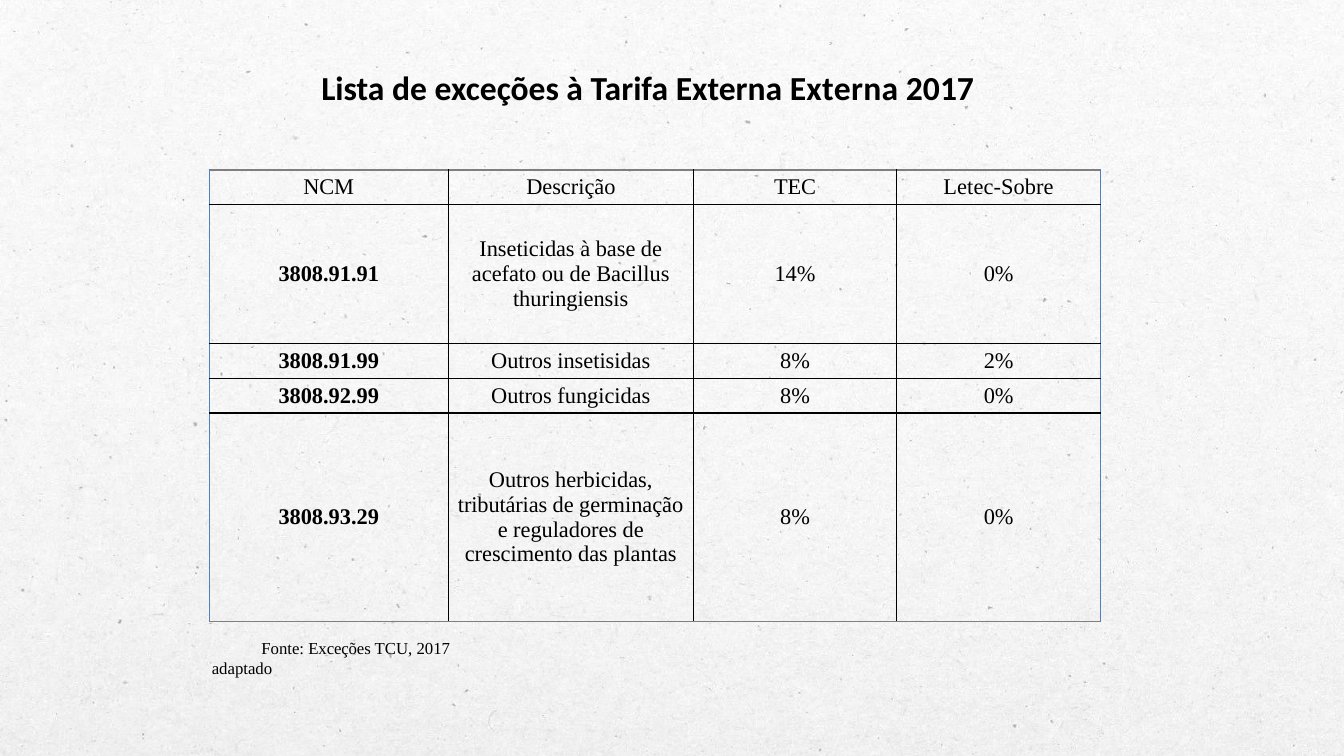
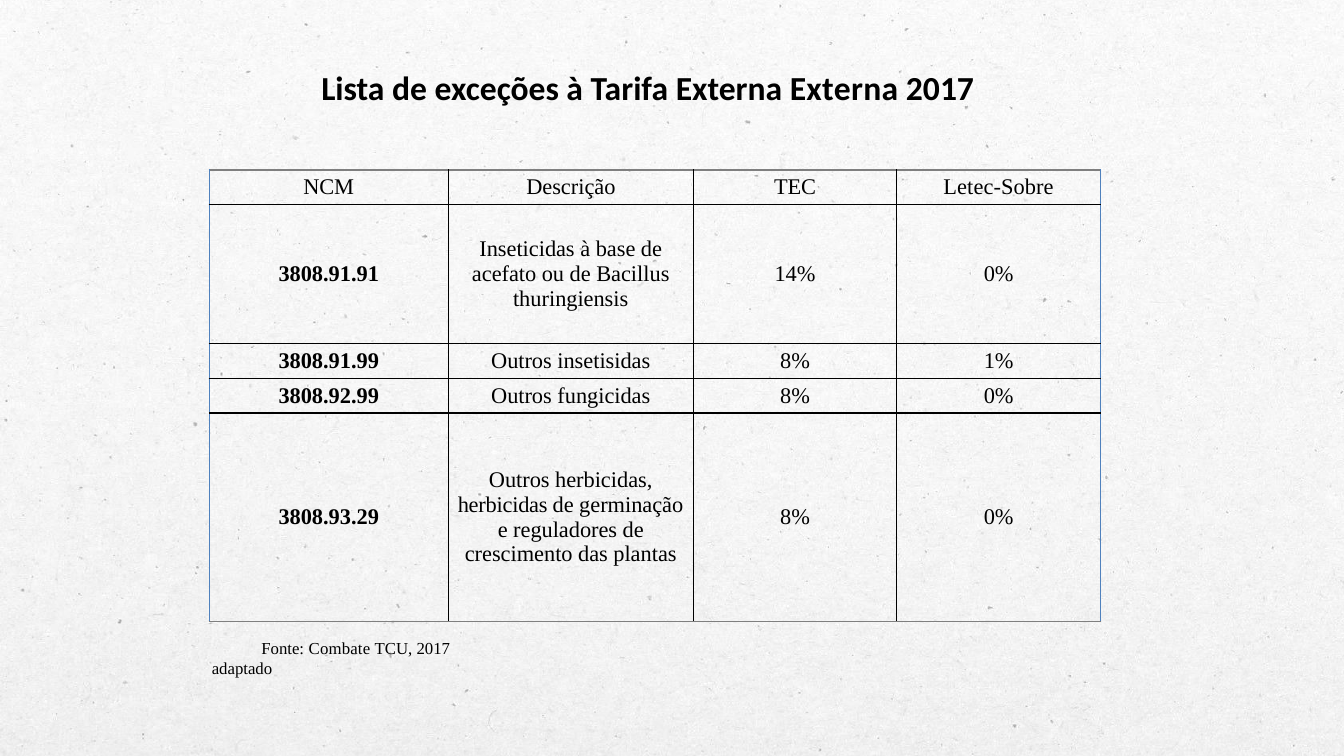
2%: 2% -> 1%
tributárias at (503, 505): tributárias -> herbicidas
Fonte Exceções: Exceções -> Combate
